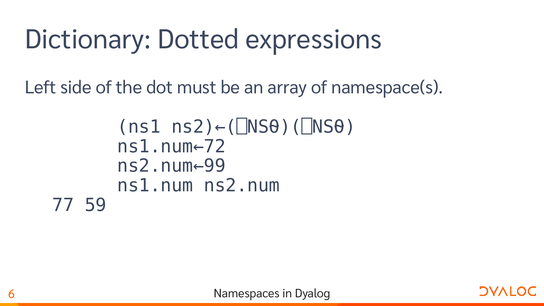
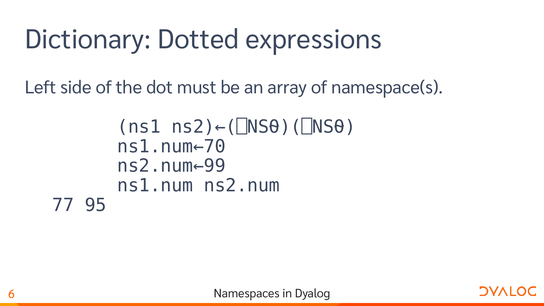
ns1.num←72: ns1.num←72 -> ns1.num←70
59: 59 -> 95
